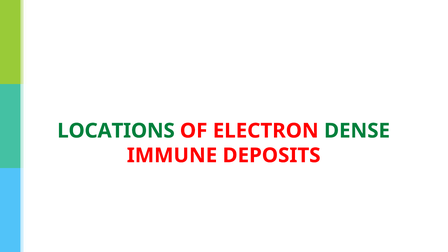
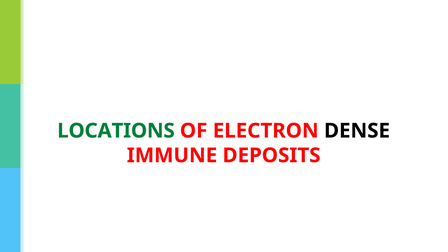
DENSE colour: green -> black
